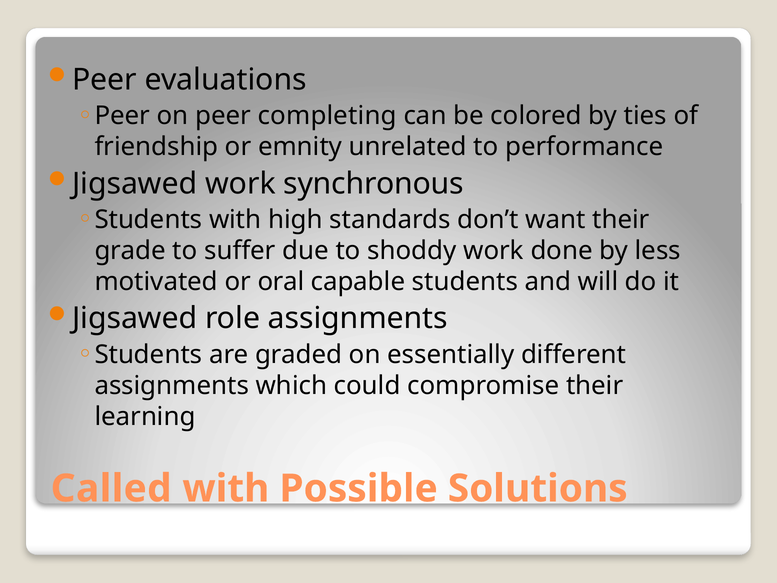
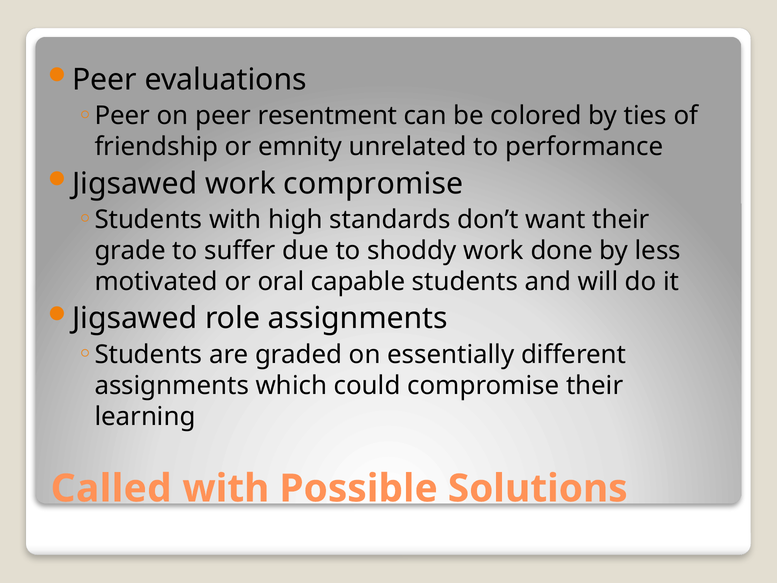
completing: completing -> resentment
work synchronous: synchronous -> compromise
